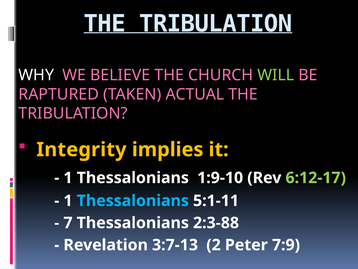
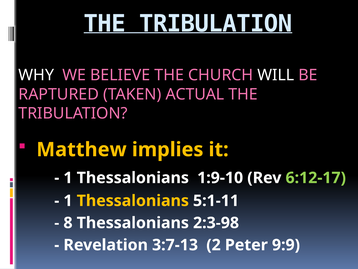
WILL colour: light green -> white
Integrity: Integrity -> Matthew
Thessalonians at (133, 200) colour: light blue -> yellow
7: 7 -> 8
2:3-88: 2:3-88 -> 2:3-98
7:9: 7:9 -> 9:9
